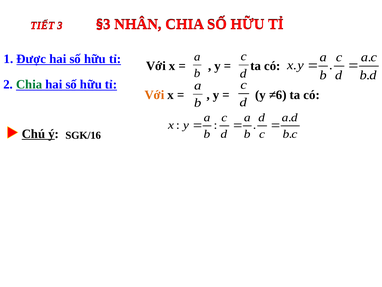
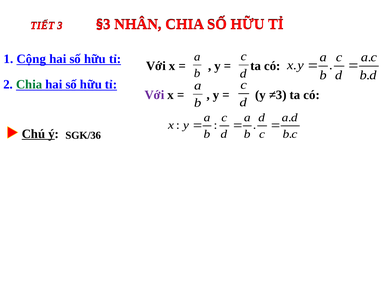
Được: Được -> Cộng
Với at (154, 95) colour: orange -> purple
≠6: ≠6 -> ≠3
SGK/16: SGK/16 -> SGK/36
